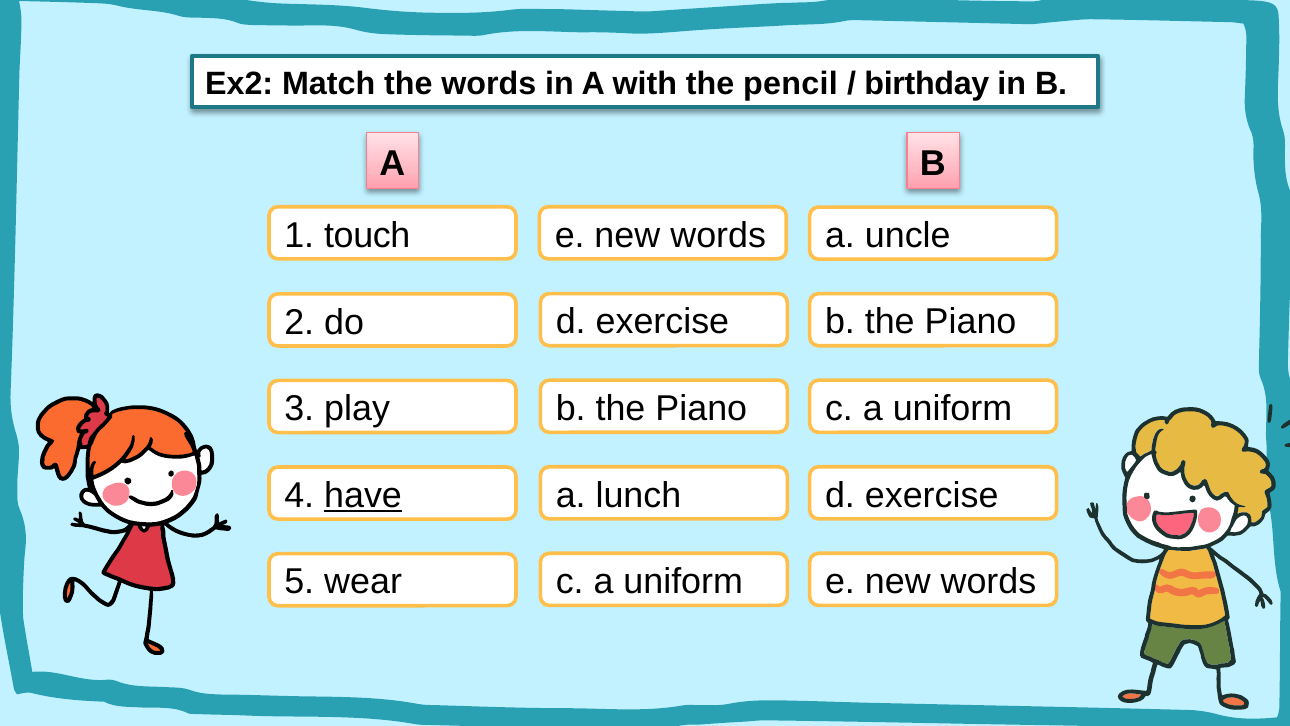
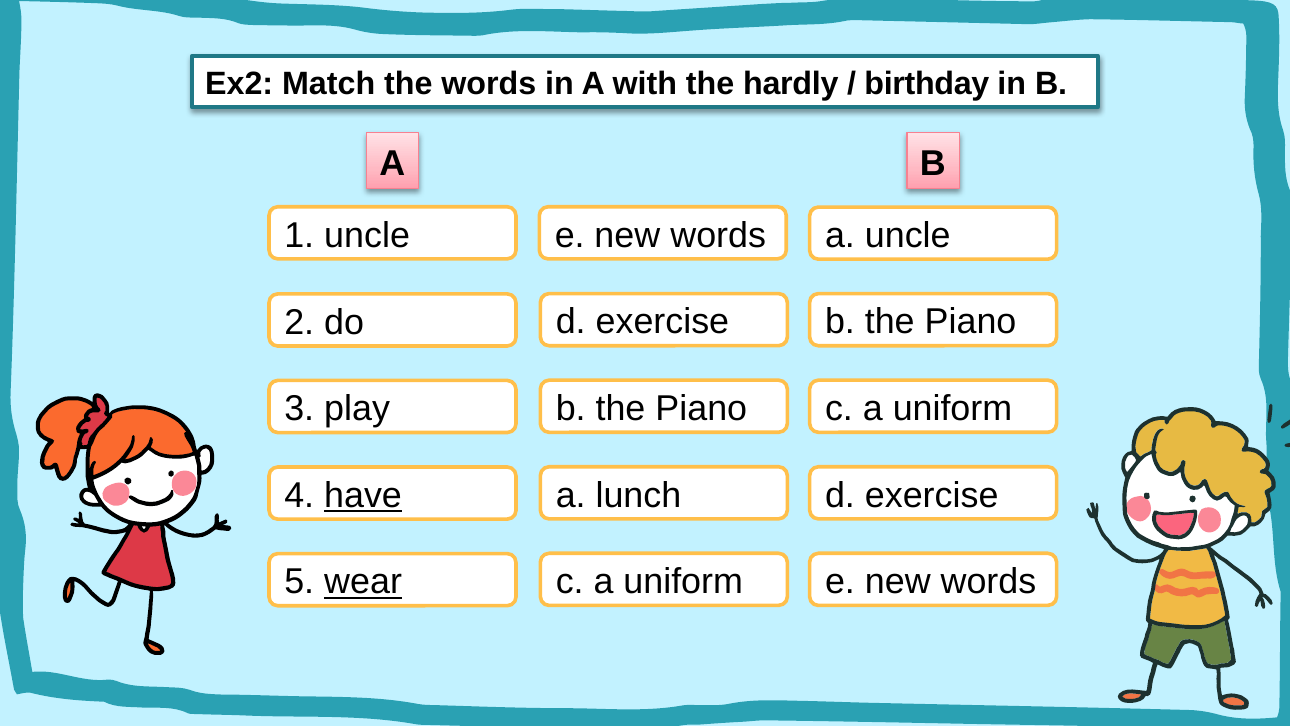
pencil: pencil -> hardly
1 touch: touch -> uncle
wear underline: none -> present
